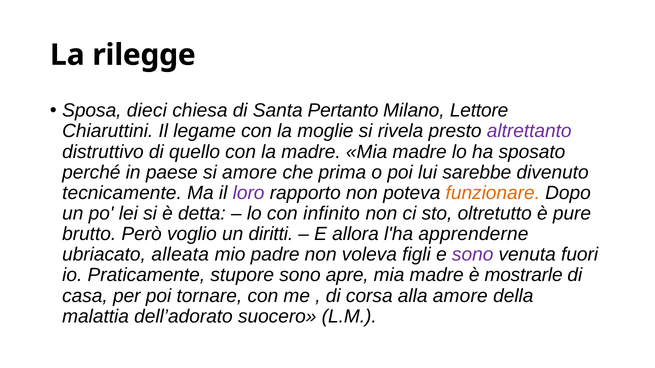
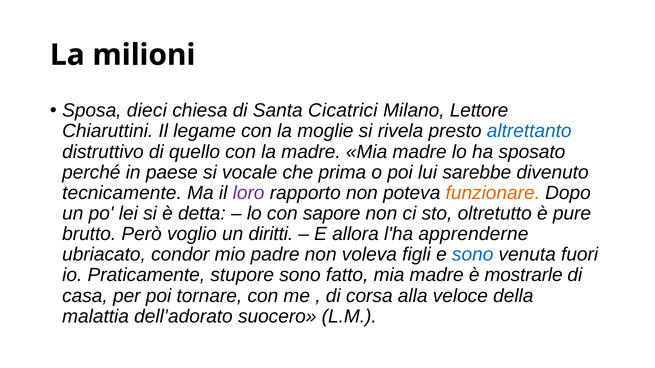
rilegge: rilegge -> milioni
Pertanto: Pertanto -> Cicatrici
altrettanto colour: purple -> blue
si amore: amore -> vocale
infinito: infinito -> sapore
alleata: alleata -> condor
sono at (473, 255) colour: purple -> blue
apre: apre -> fatto
alla amore: amore -> veloce
